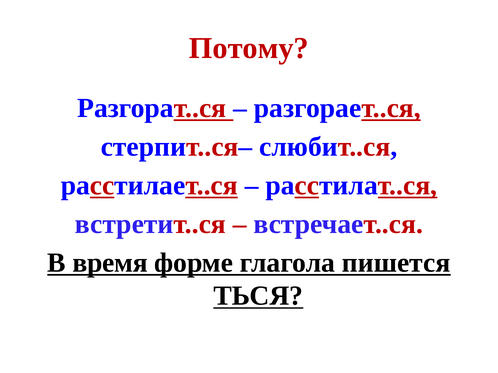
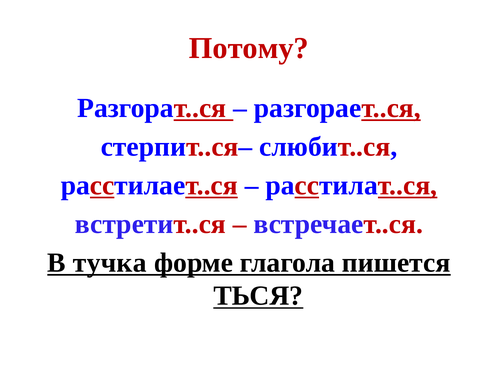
время: время -> тучка
